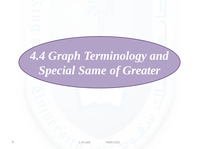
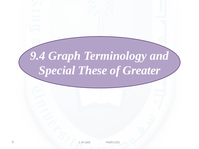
4.4: 4.4 -> 9.4
Same: Same -> These
